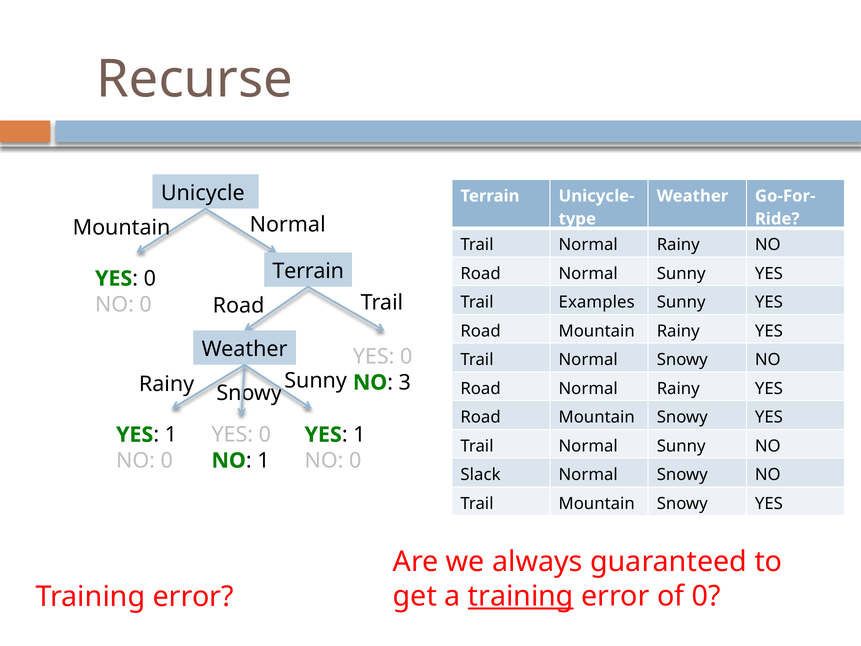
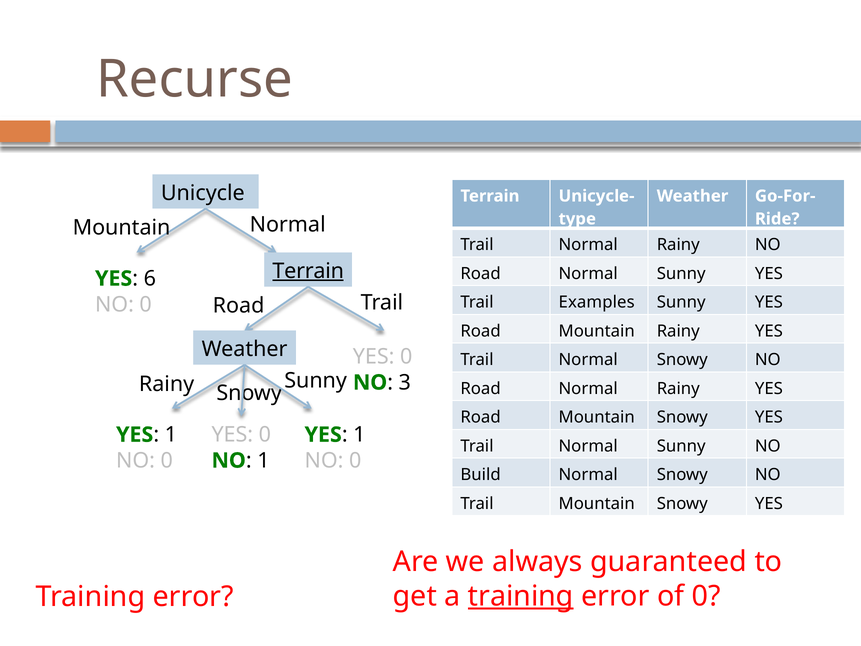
Terrain at (308, 271) underline: none -> present
0 at (150, 279): 0 -> 6
Slack: Slack -> Build
